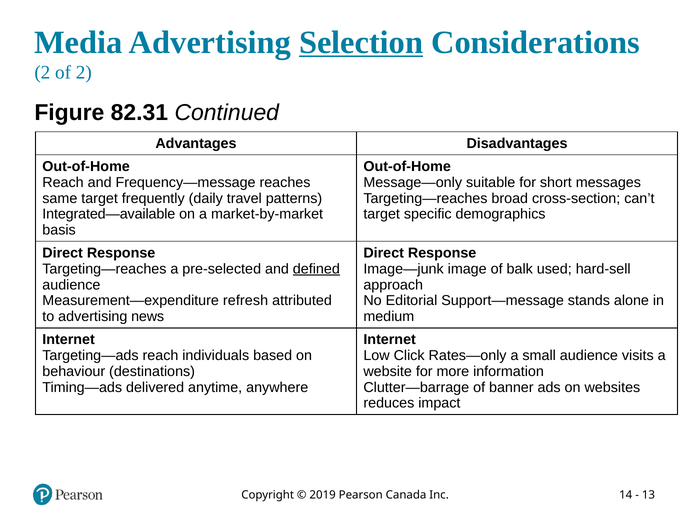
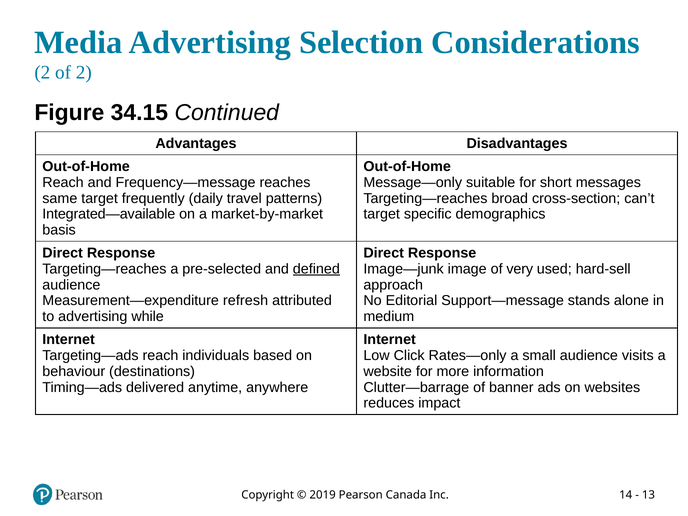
Selection underline: present -> none
82.31: 82.31 -> 34.15
balk: balk -> very
news: news -> while
